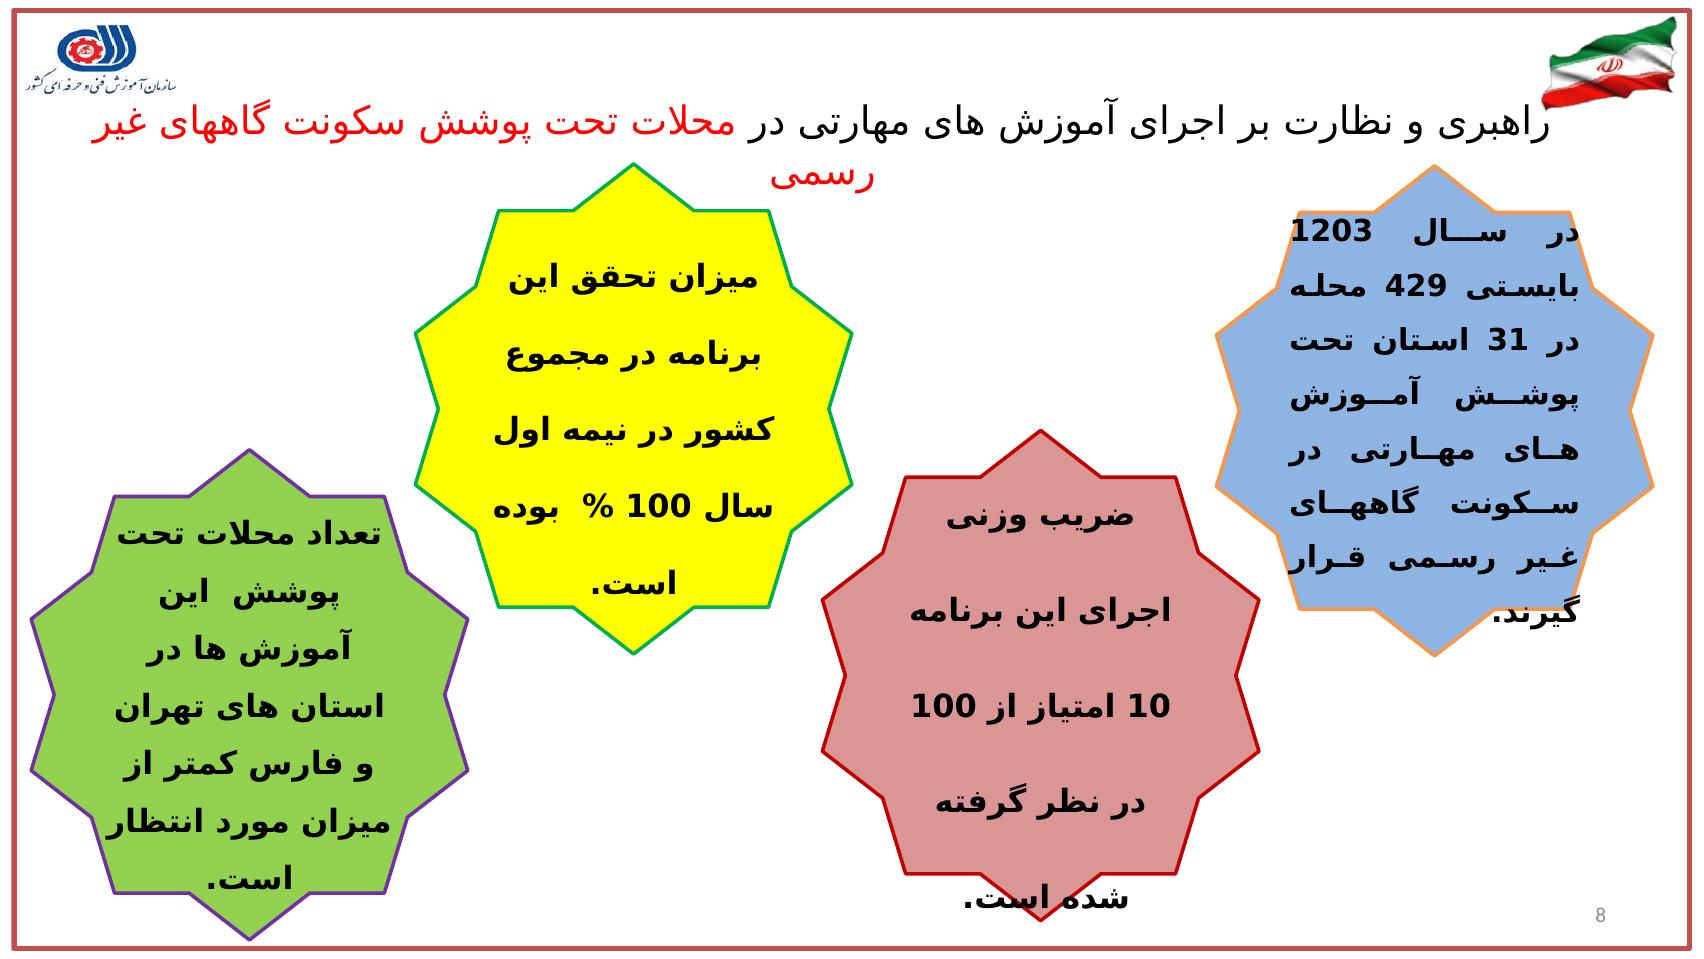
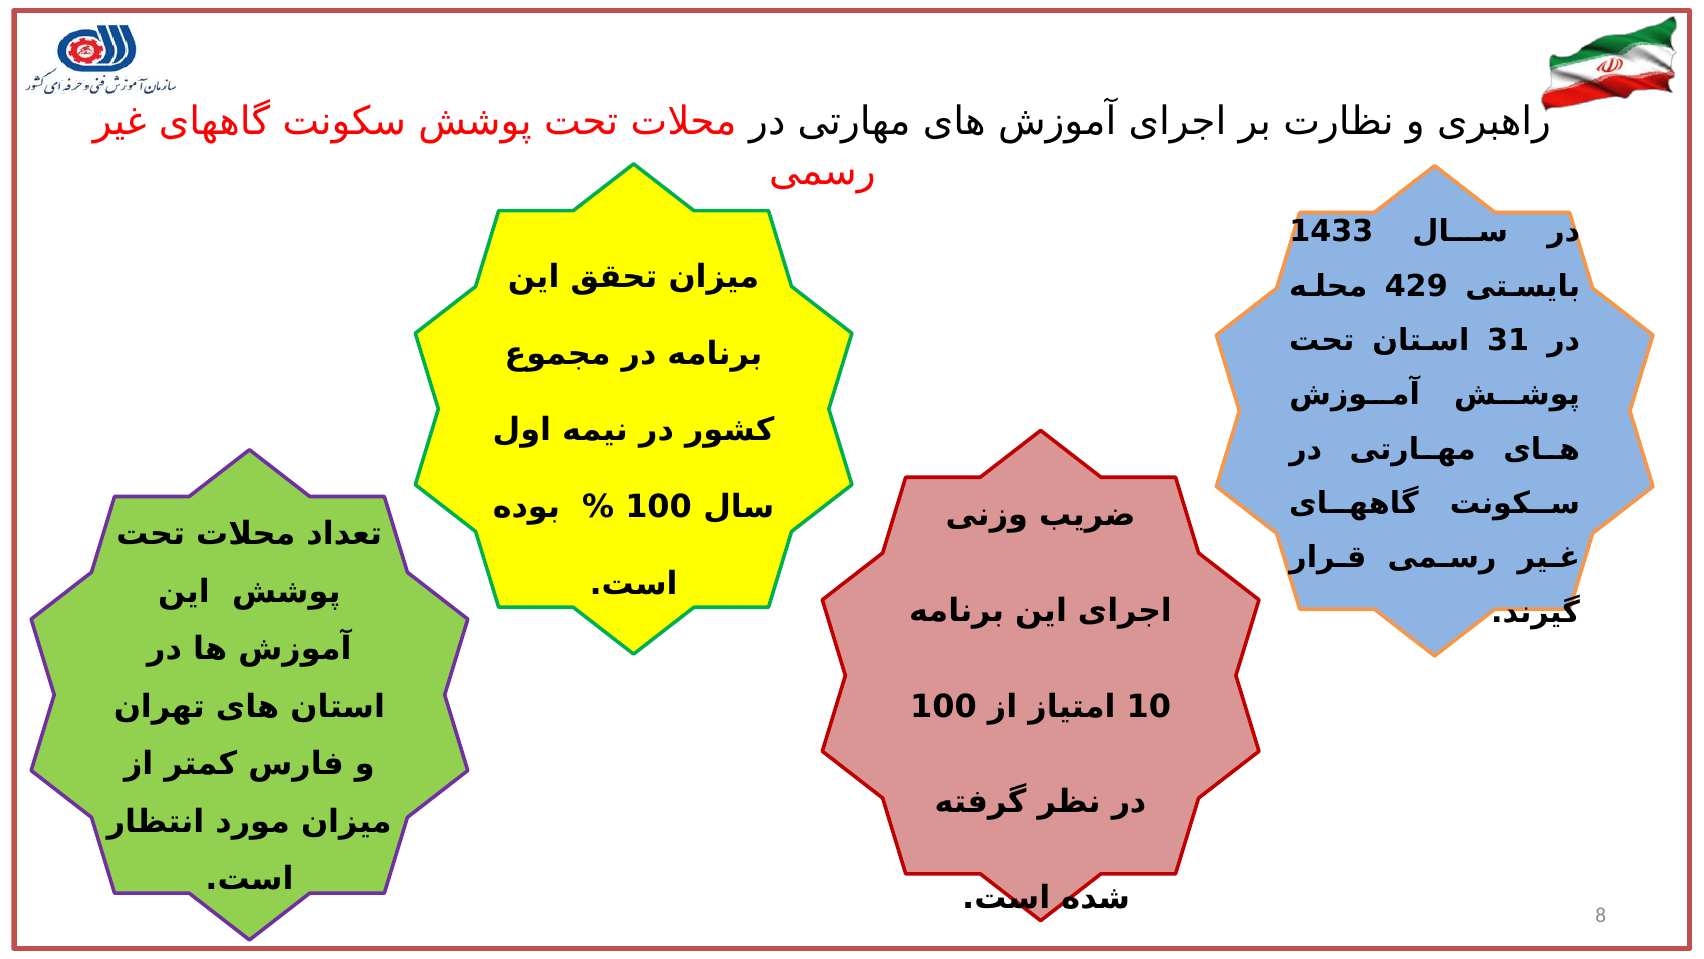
1203: 1203 -> 1433
